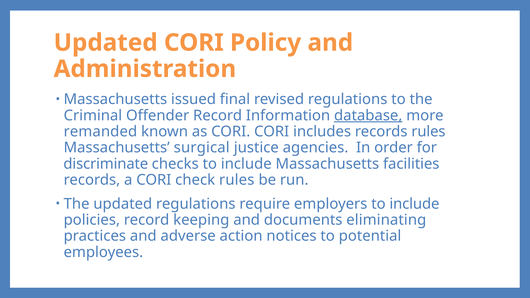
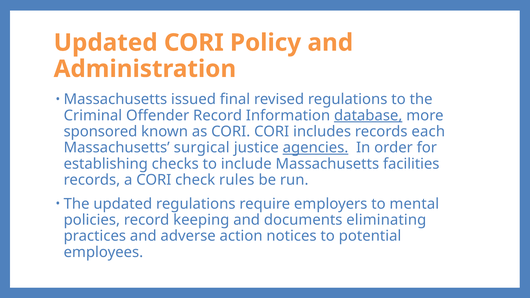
remanded: remanded -> sponsored
records rules: rules -> each
agencies underline: none -> present
discriminate: discriminate -> establishing
employers to include: include -> mental
